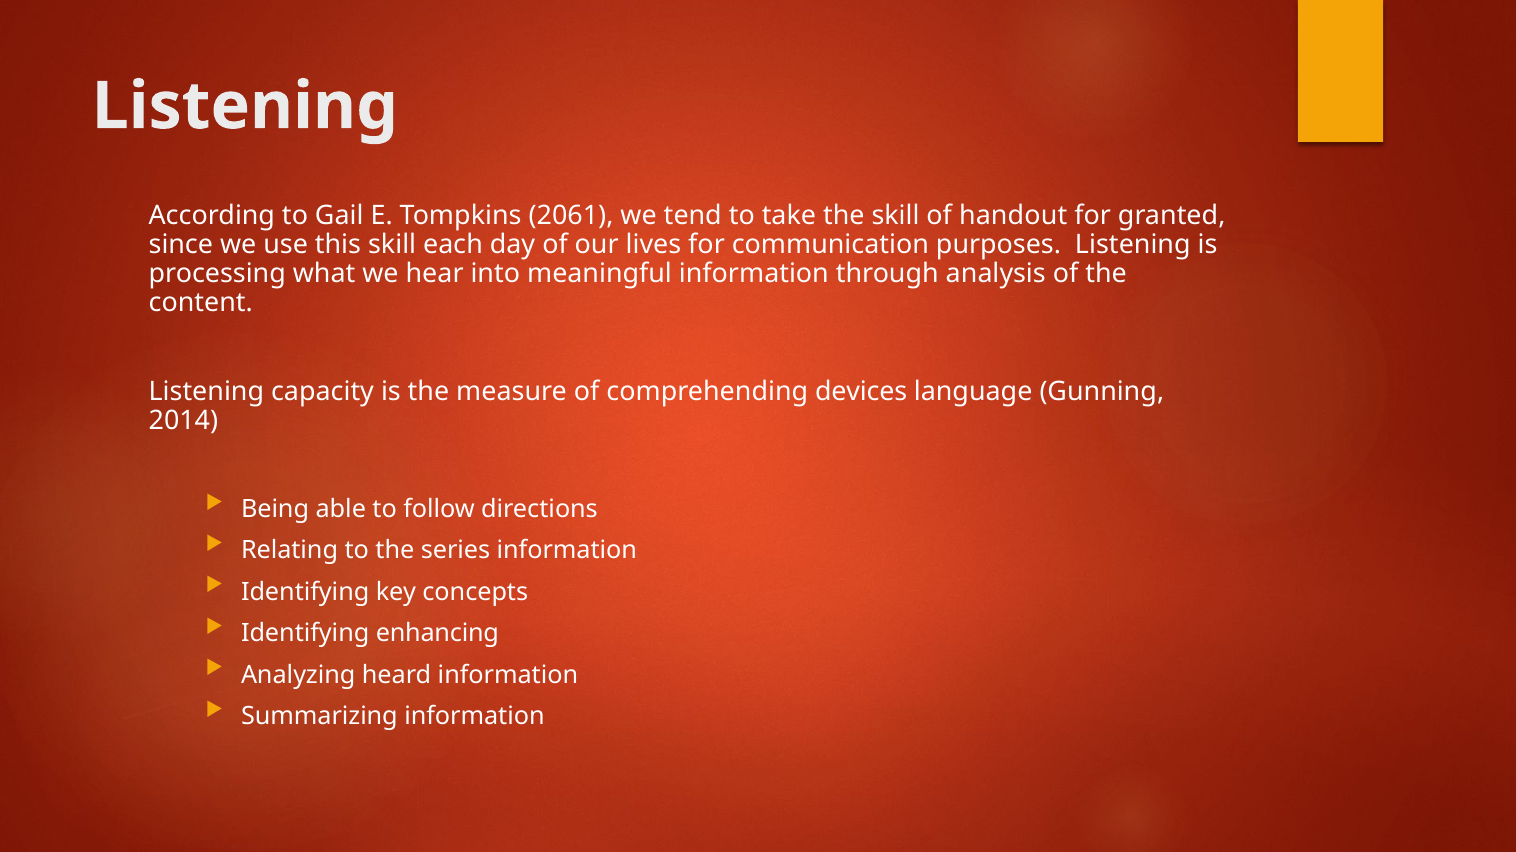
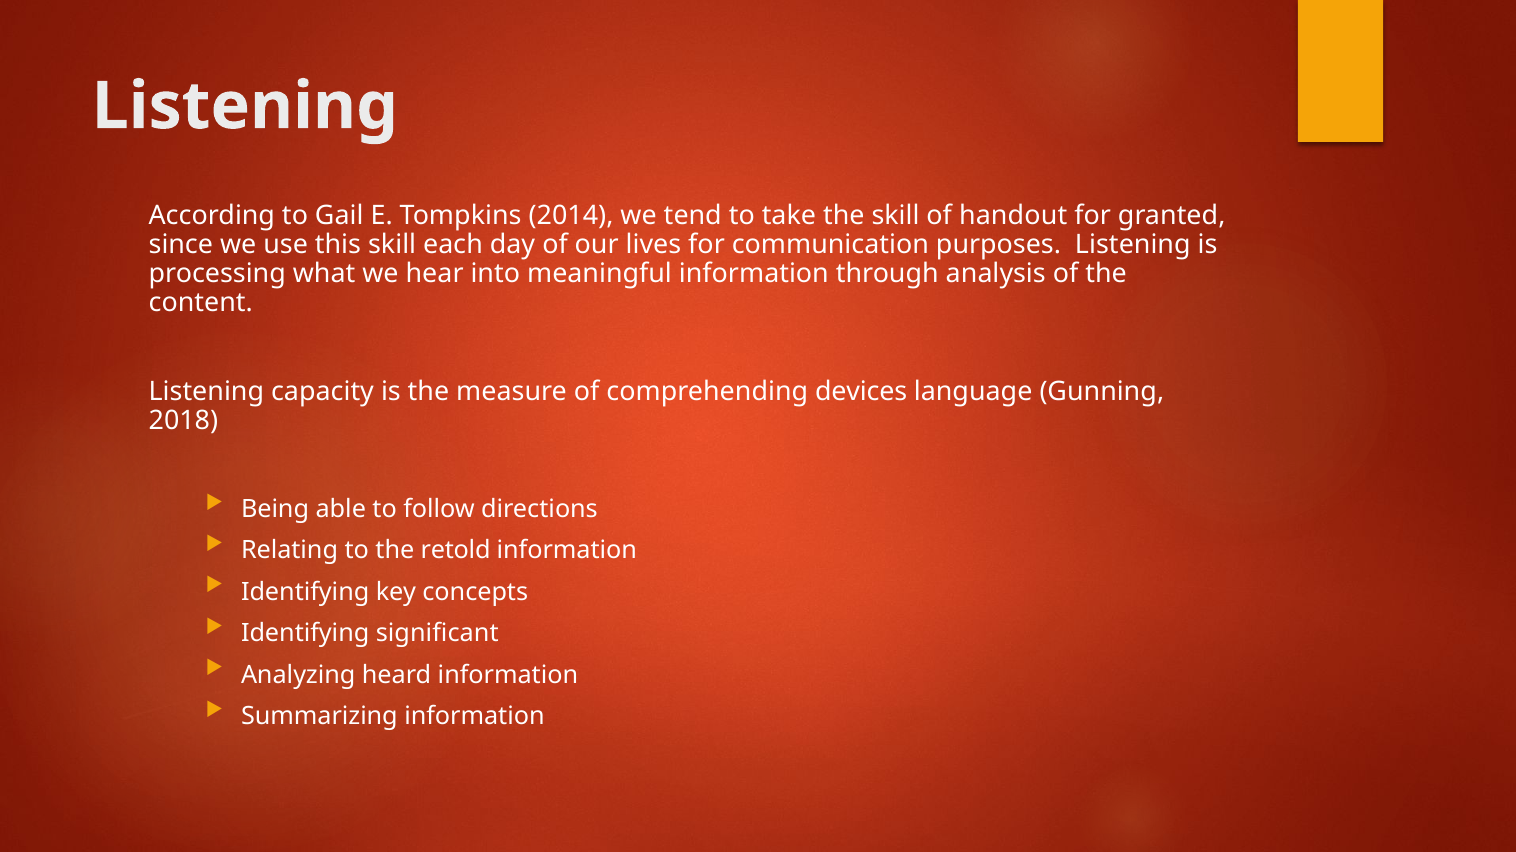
2061: 2061 -> 2014
2014: 2014 -> 2018
series: series -> retold
enhancing: enhancing -> significant
